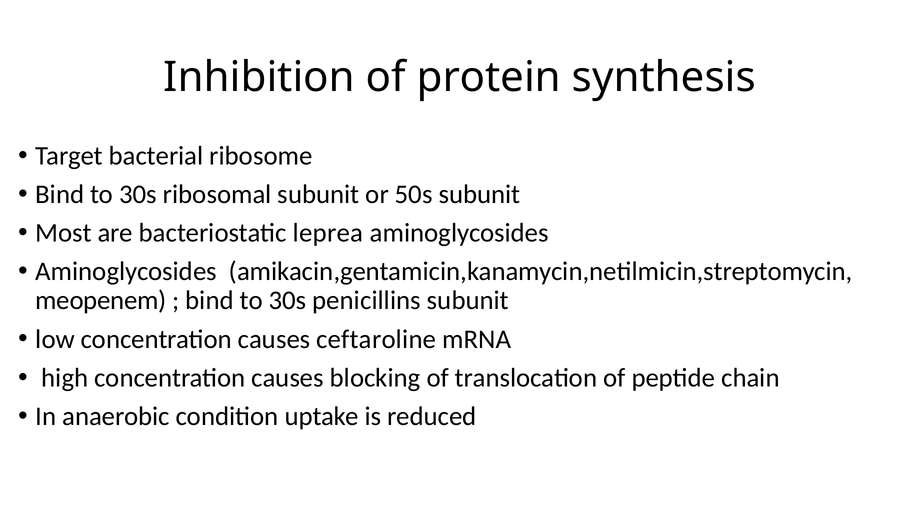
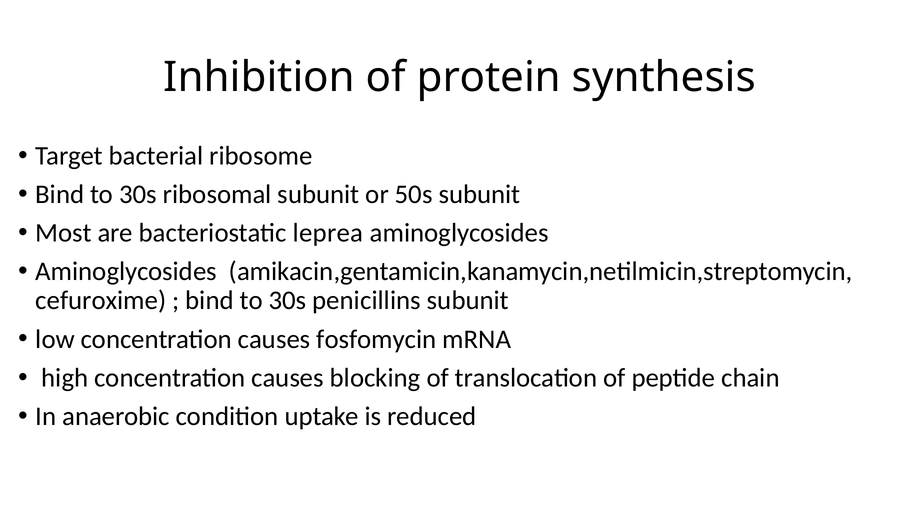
meopenem: meopenem -> cefuroxime
ceftaroline: ceftaroline -> fosfomycin
